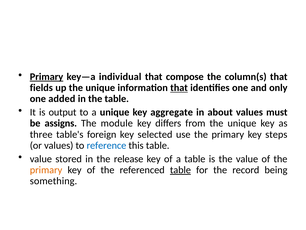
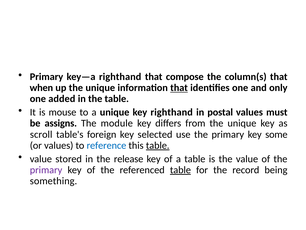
Primary at (47, 77) underline: present -> none
key—a individual: individual -> righthand
fields: fields -> when
output: output -> mouse
key aggregate: aggregate -> righthand
about: about -> postal
three: three -> scroll
steps: steps -> some
table at (158, 145) underline: none -> present
primary at (46, 170) colour: orange -> purple
